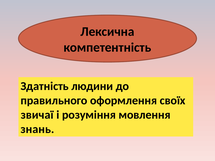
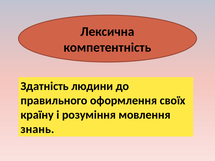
звичаї: звичаї -> країну
